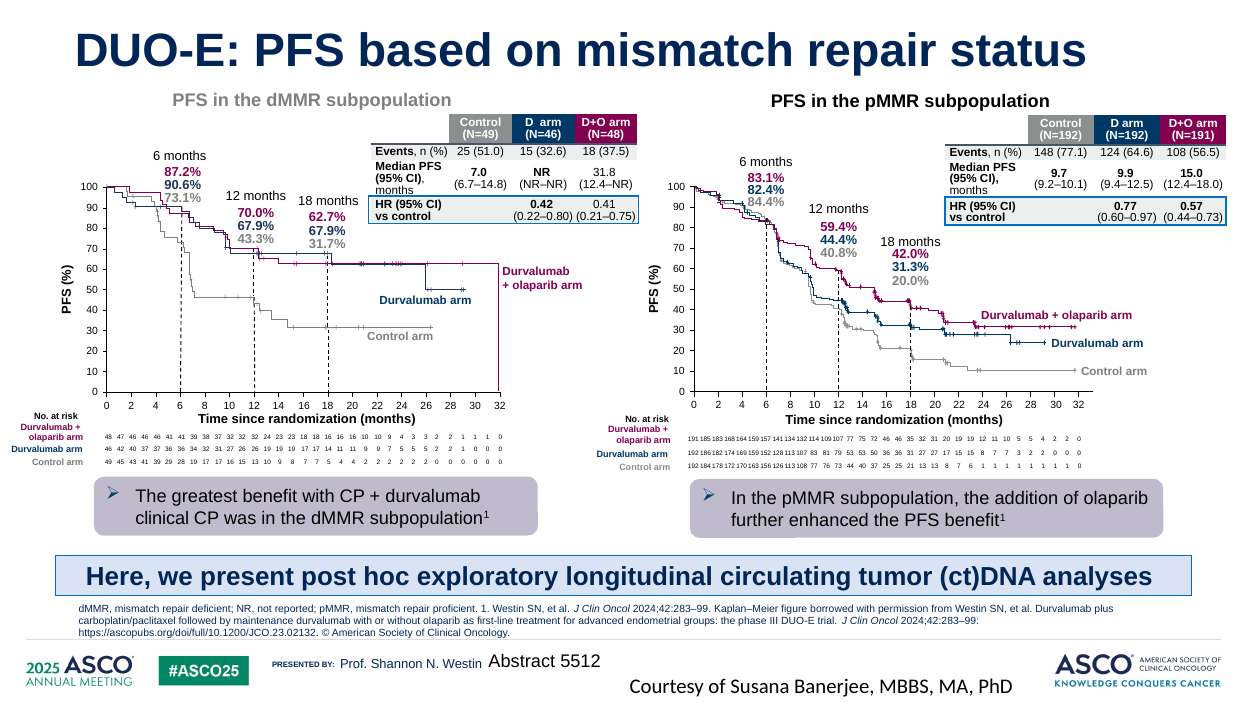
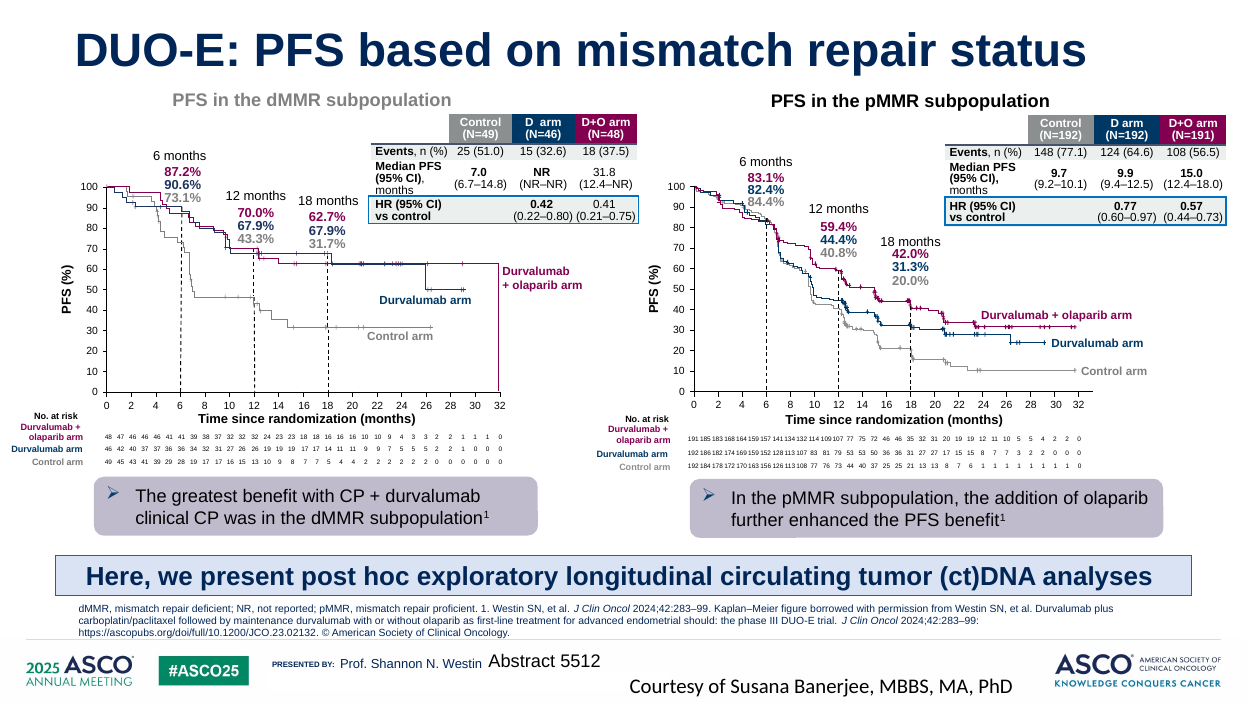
groups: groups -> should
